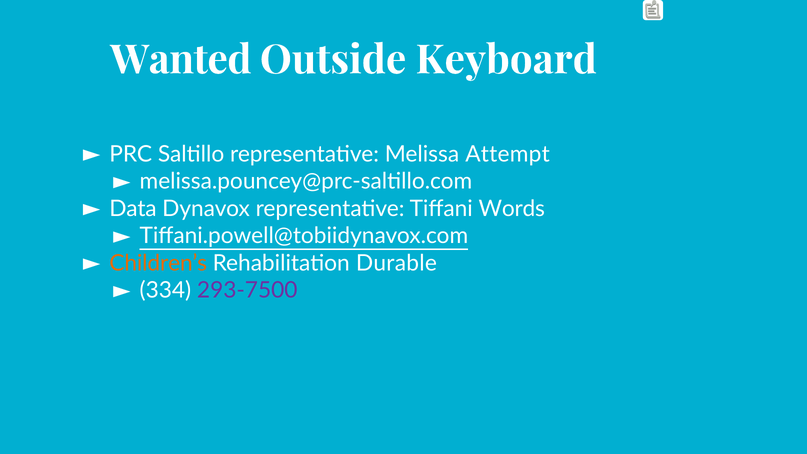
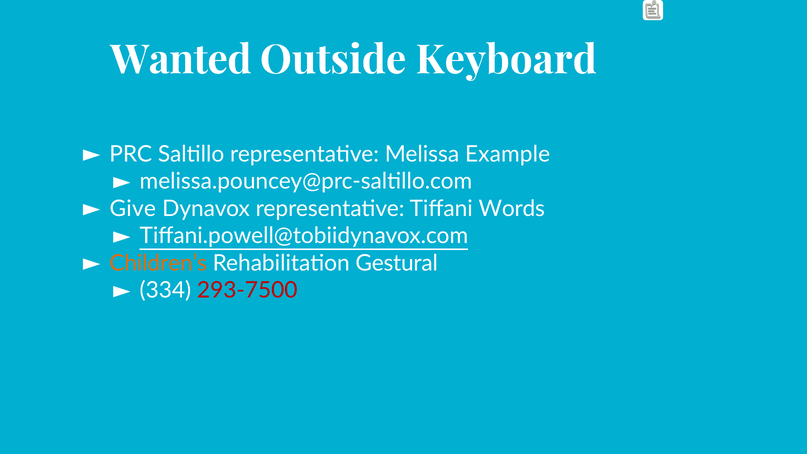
Attempt: Attempt -> Example
Data: Data -> Give
Durable: Durable -> Gestural
293-7500 colour: purple -> red
